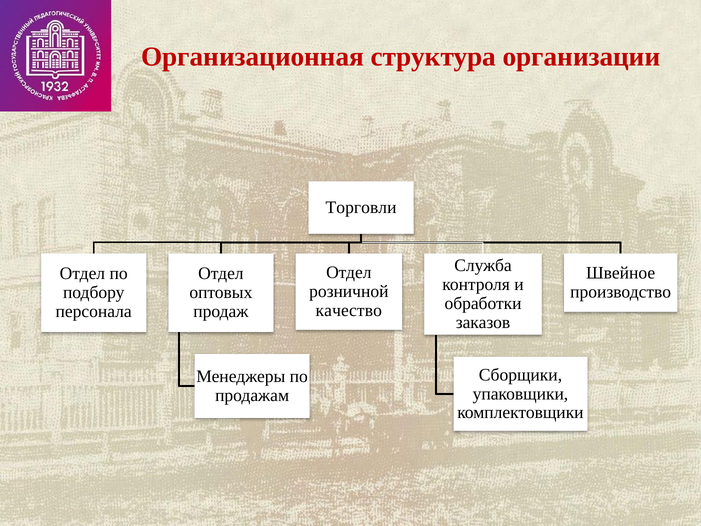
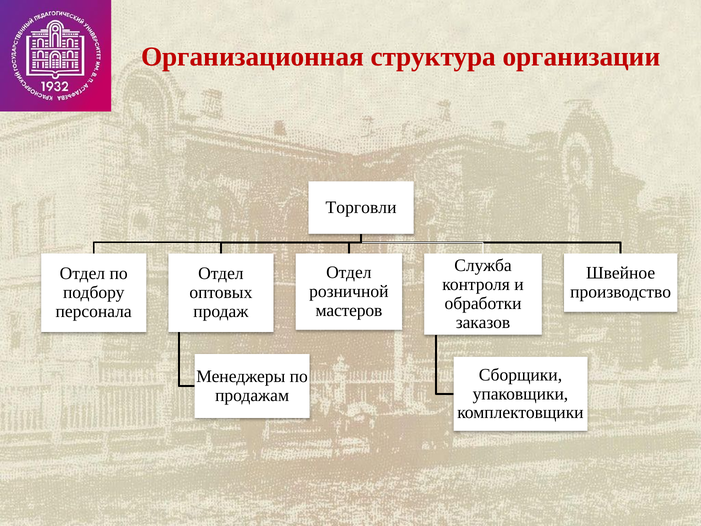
качество: качество -> мастеров
